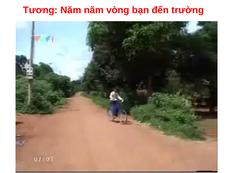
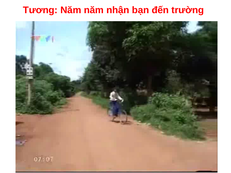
vòng: vòng -> nhận
